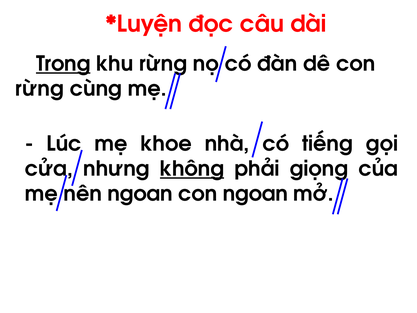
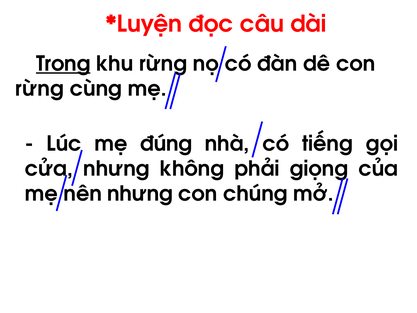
khoe: khoe -> đúng
không underline: present -> none
ngoan at (140, 194): ngoan -> nhưng
con ngoan: ngoan -> chúng
